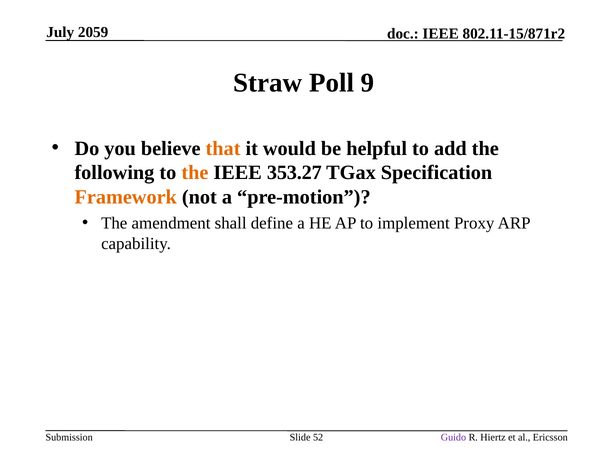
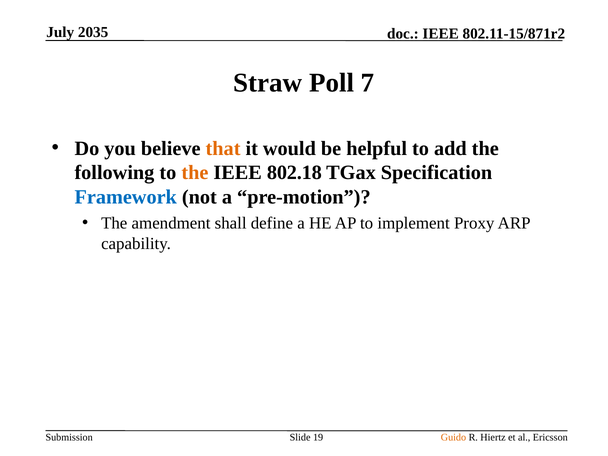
2059: 2059 -> 2035
9: 9 -> 7
353.27: 353.27 -> 802.18
Framework colour: orange -> blue
52: 52 -> 19
Guido colour: purple -> orange
